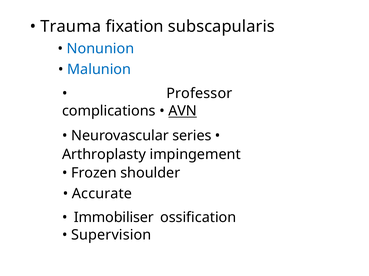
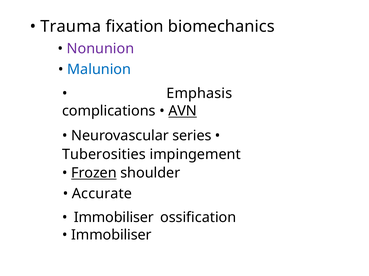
subscapularis: subscapularis -> biomechanics
Nonunion colour: blue -> purple
Professor: Professor -> Emphasis
Arthroplasty: Arthroplasty -> Tuberosities
Frozen underline: none -> present
Supervision at (111, 236): Supervision -> Immobiliser
